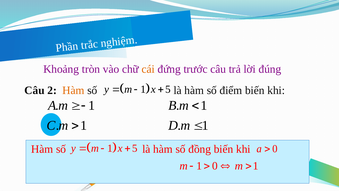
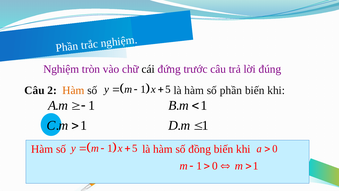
Khoảng: Khoảng -> Nghiệm
cái colour: orange -> black
số điểm: điểm -> phần
